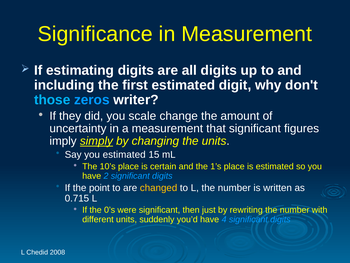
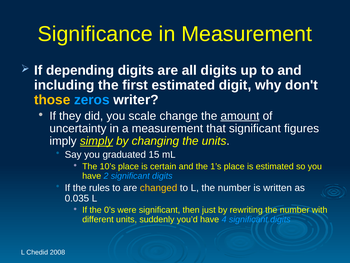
estimating: estimating -> depending
those colour: light blue -> yellow
amount underline: none -> present
you estimated: estimated -> graduated
point: point -> rules
0.715: 0.715 -> 0.035
